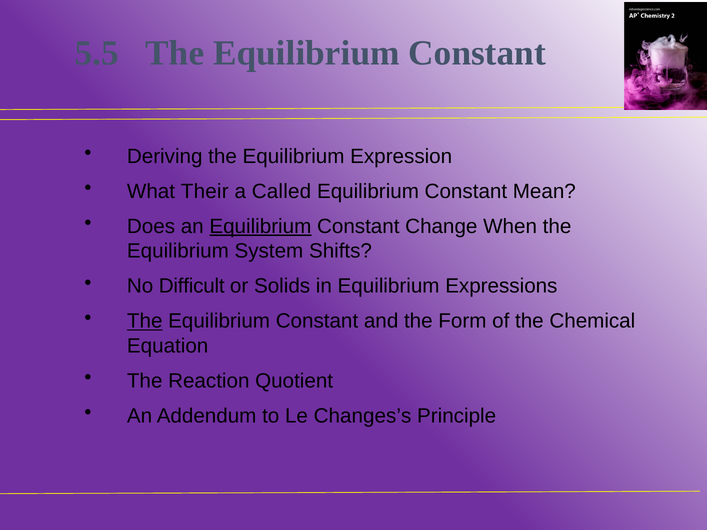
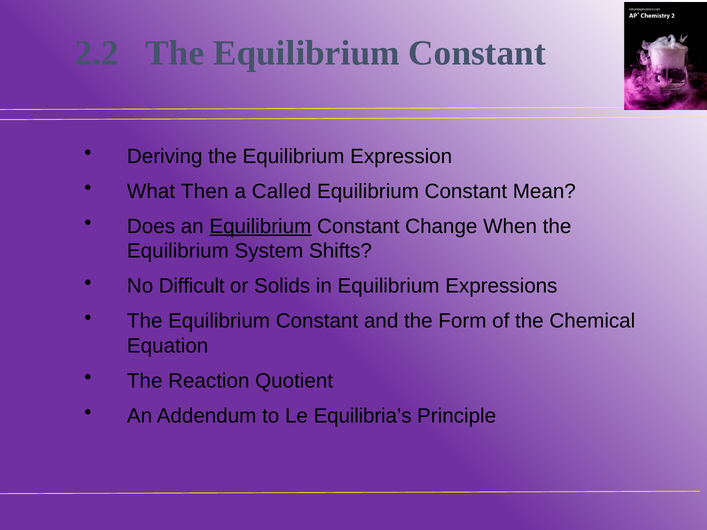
5.5: 5.5 -> 2.2
Their: Their -> Then
The at (145, 321) underline: present -> none
Changes’s: Changes’s -> Equilibria’s
